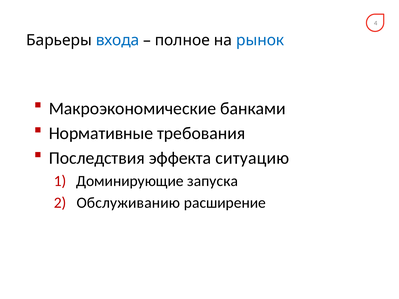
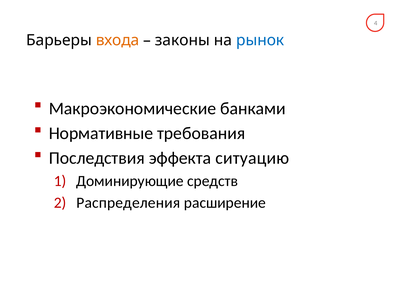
входа colour: blue -> orange
полное: полное -> законы
запуска: запуска -> средств
Обслуживанию: Обслуживанию -> Распределения
